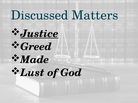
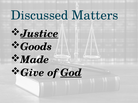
Greed: Greed -> Goods
Lust: Lust -> Give
God underline: none -> present
